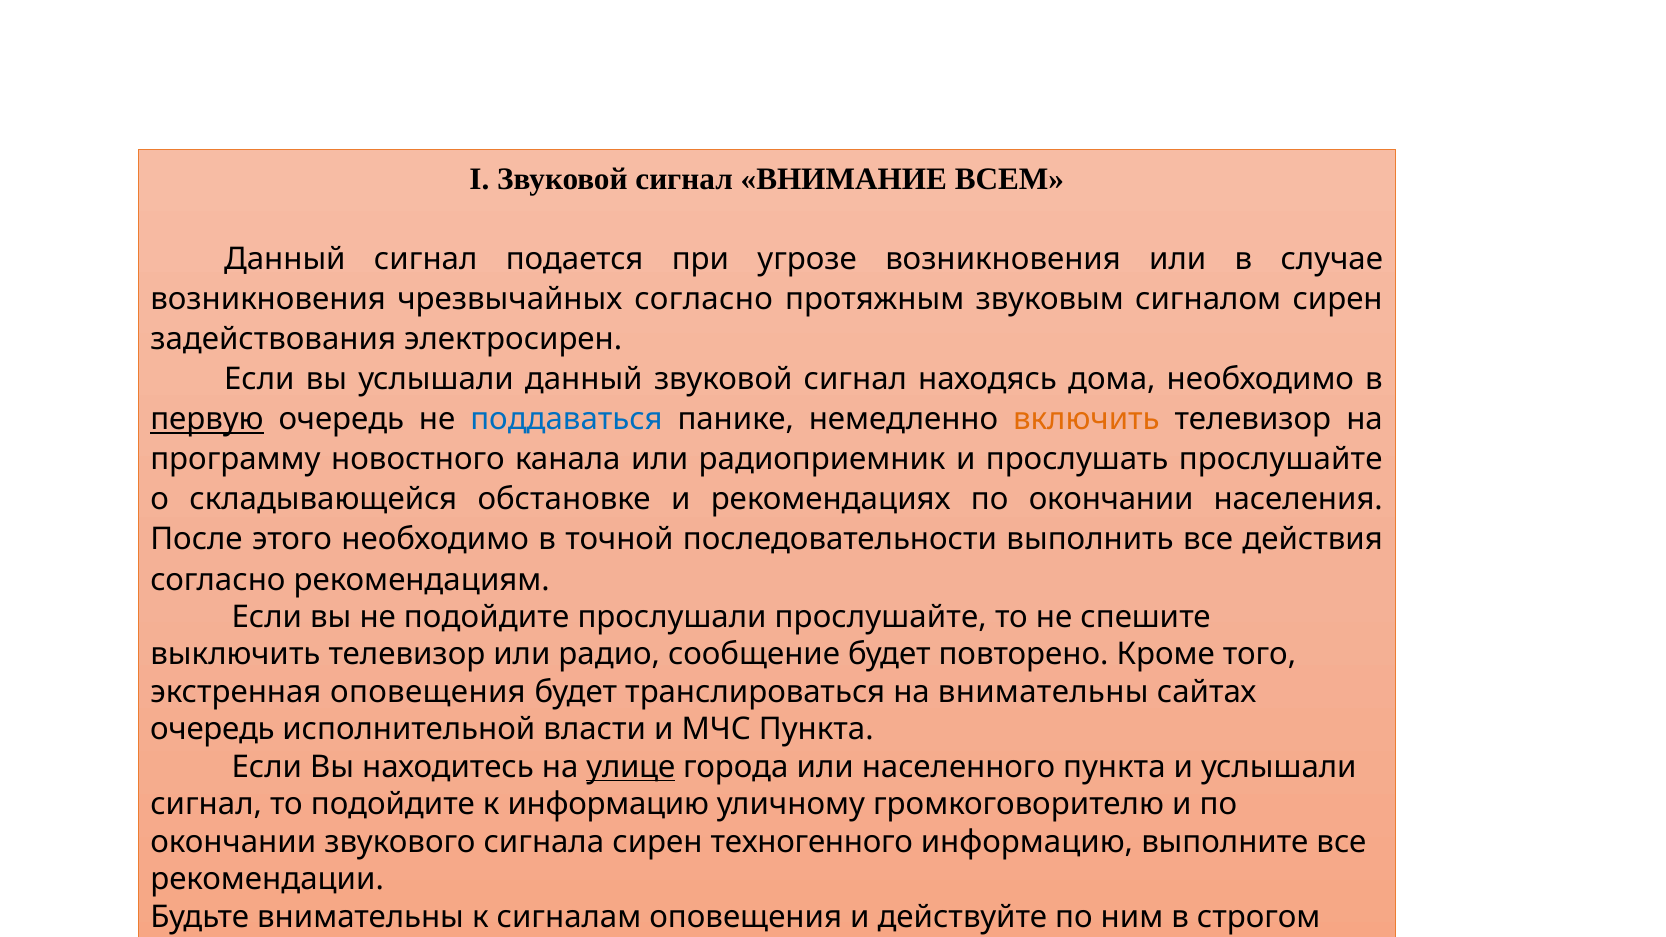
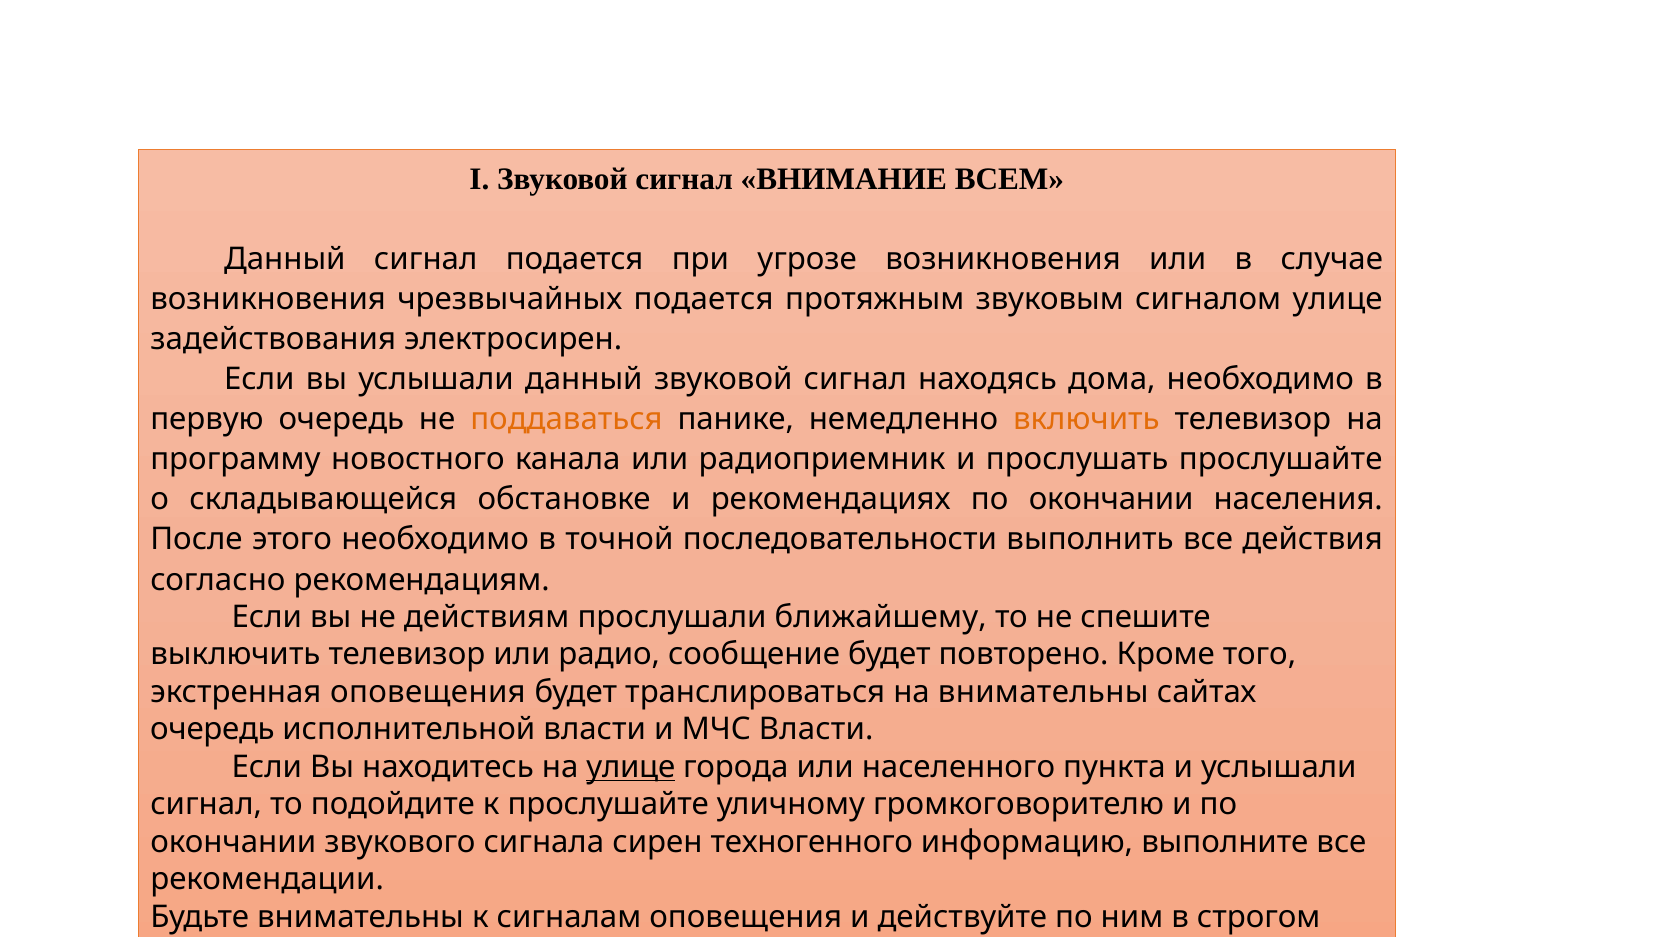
чрезвычайных согласно: согласно -> подается
сигналом сирен: сирен -> улице
первую underline: present -> none
поддаваться colour: blue -> orange
не подойдите: подойдите -> действиям
прослушали прослушайте: прослушайте -> ближайшему
МЧС Пункта: Пункта -> Власти
к информацию: информацию -> прослушайте
